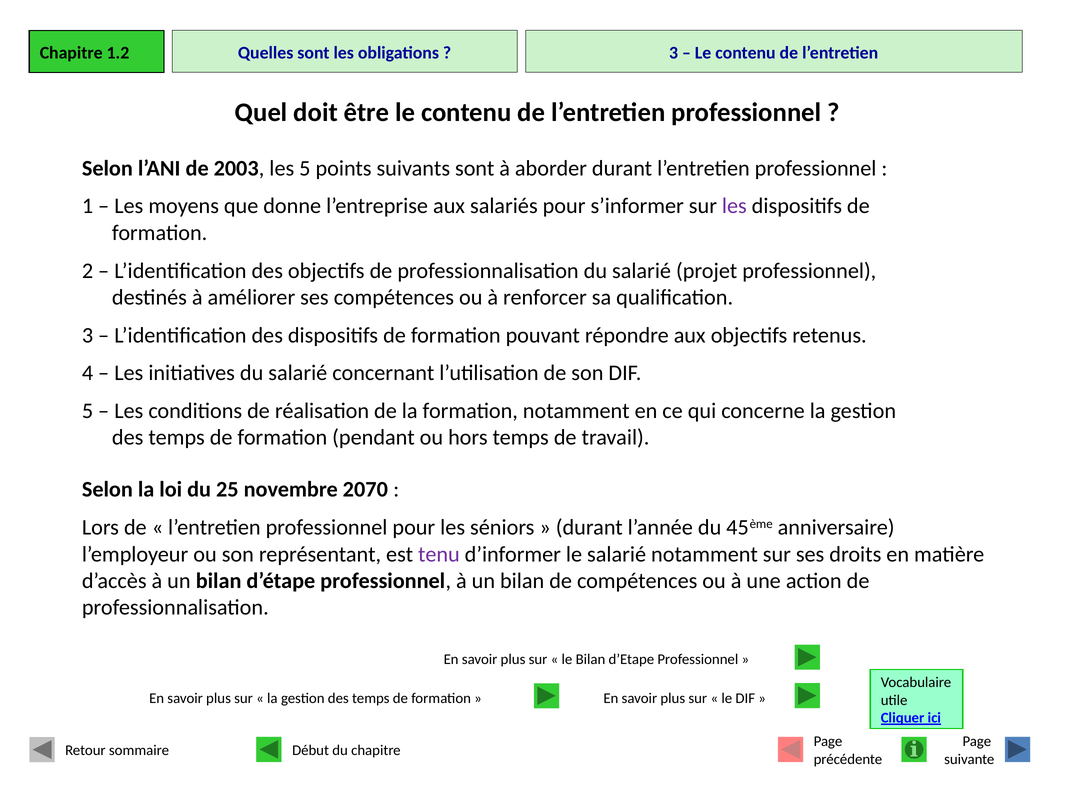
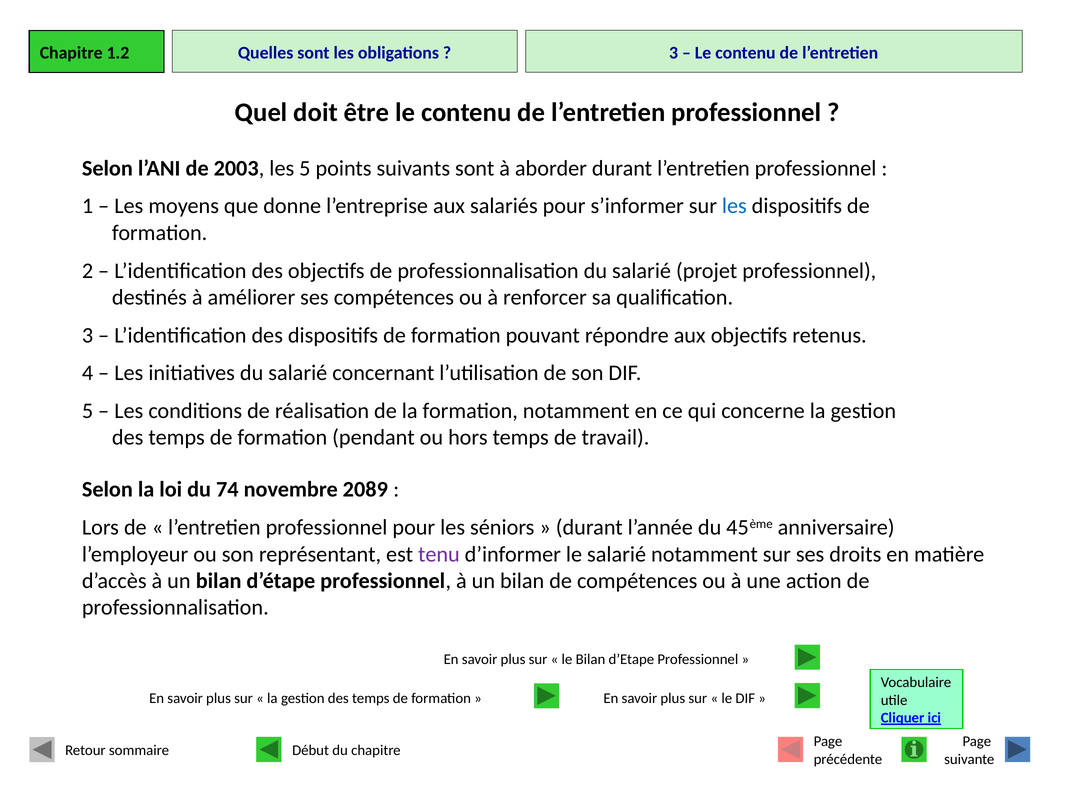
les at (734, 206) colour: purple -> blue
25: 25 -> 74
2070: 2070 -> 2089
